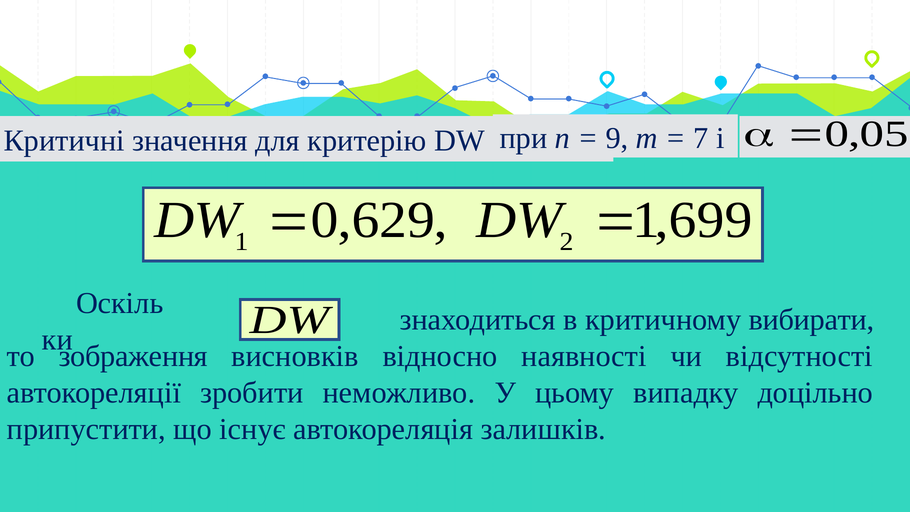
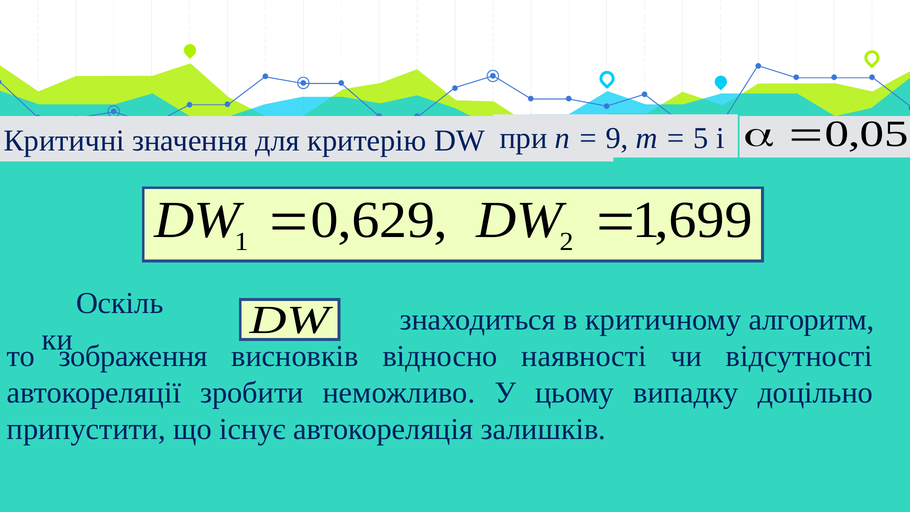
7: 7 -> 5
вибирати: вибирати -> алгоритм
